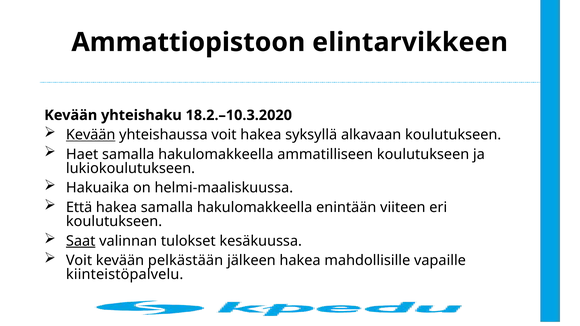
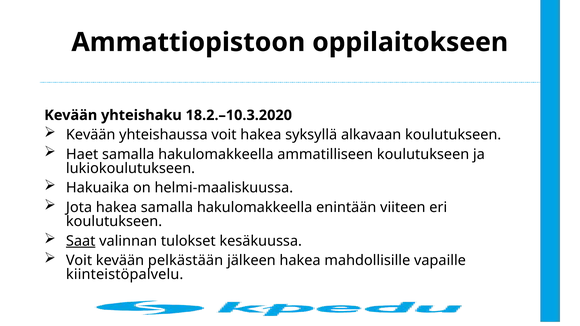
elintarvikkeen: elintarvikkeen -> oppilaitokseen
Kevään at (91, 135) underline: present -> none
Että: Että -> Jota
